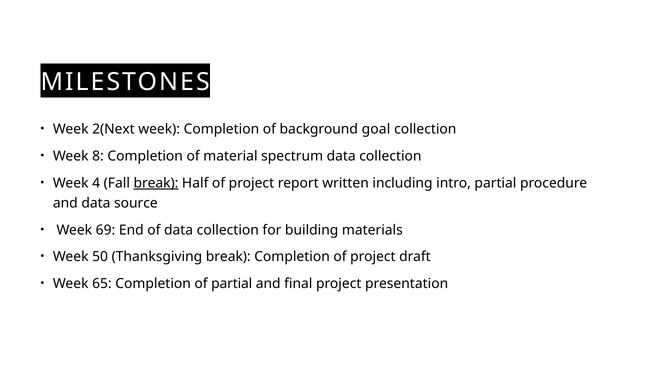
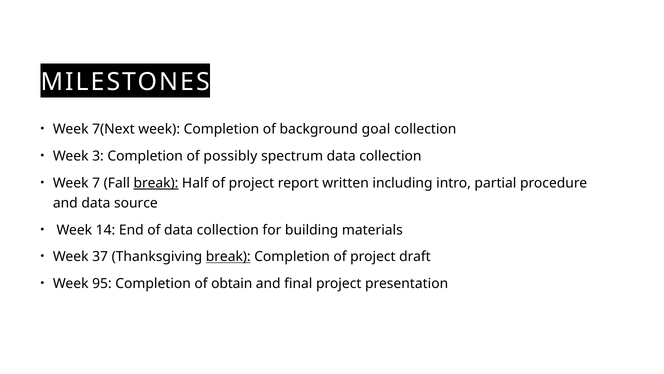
2(Next: 2(Next -> 7(Next
8: 8 -> 3
material: material -> possibly
4: 4 -> 7
69: 69 -> 14
50: 50 -> 37
break at (228, 256) underline: none -> present
65: 65 -> 95
of partial: partial -> obtain
